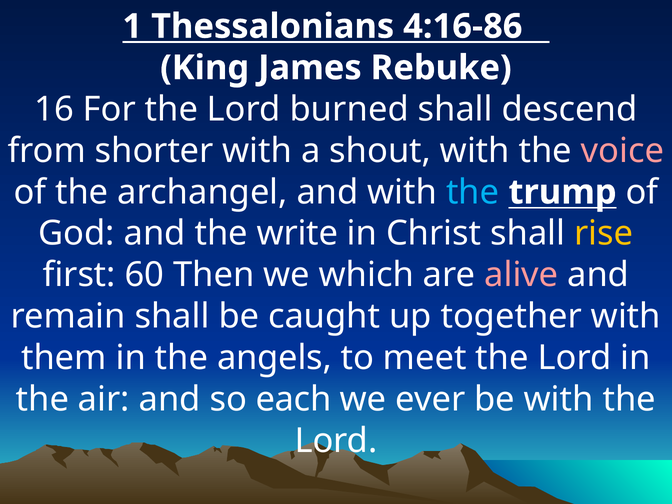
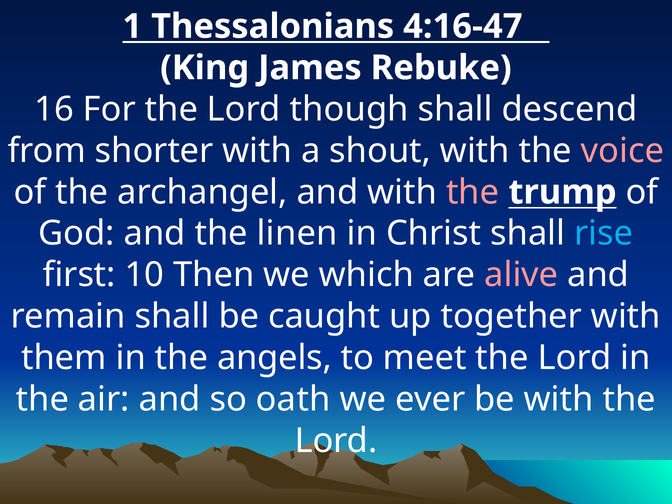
4:16-86: 4:16-86 -> 4:16-47
burned: burned -> though
the at (473, 192) colour: light blue -> pink
write: write -> linen
rise colour: yellow -> light blue
60: 60 -> 10
each: each -> oath
